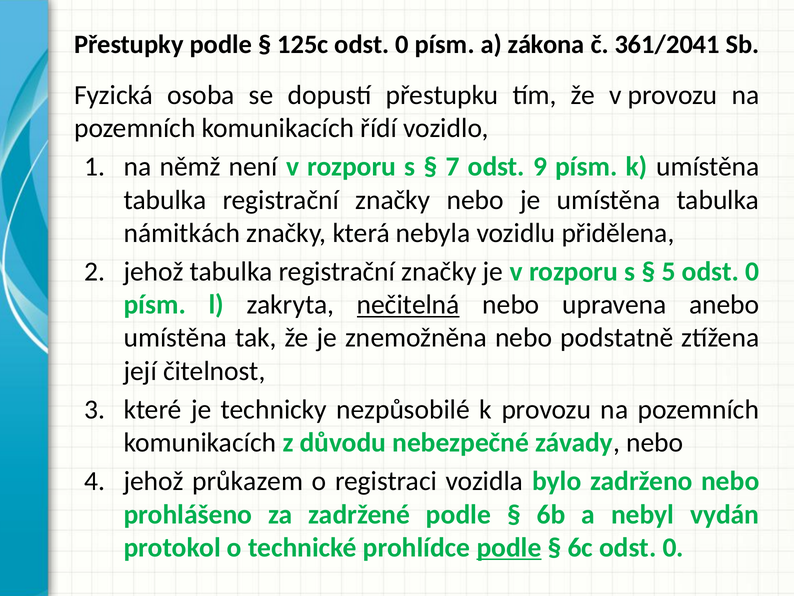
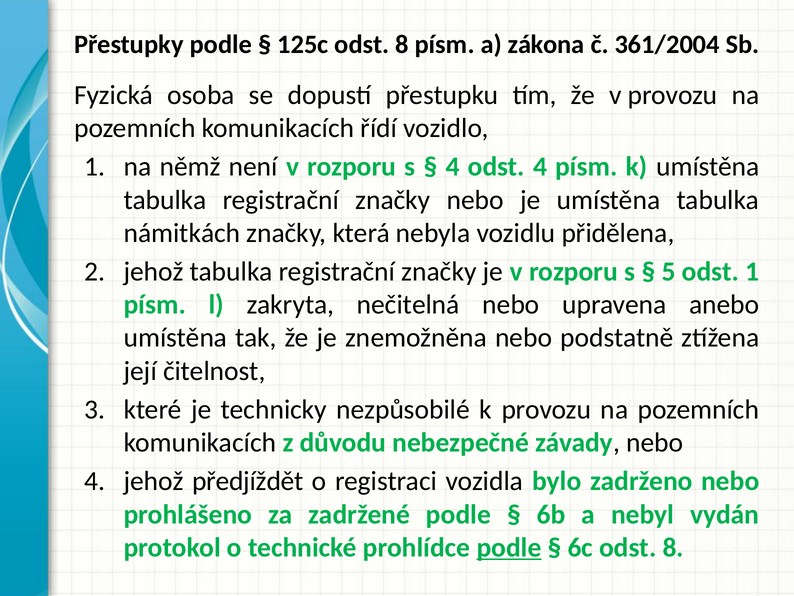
125c odst 0: 0 -> 8
361/2041: 361/2041 -> 361/2004
7 at (452, 167): 7 -> 4
odst 9: 9 -> 4
5 odst 0: 0 -> 1
nečitelná underline: present -> none
průkazem: průkazem -> předjíždět
6c odst 0: 0 -> 8
